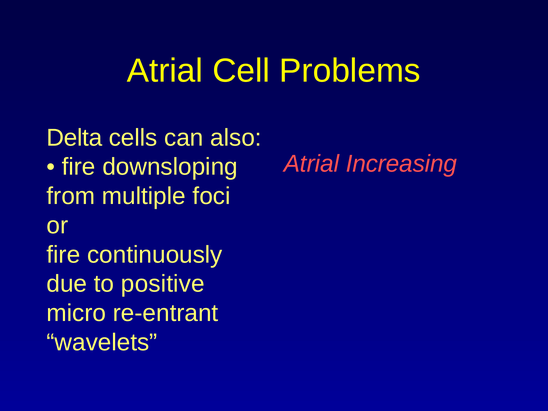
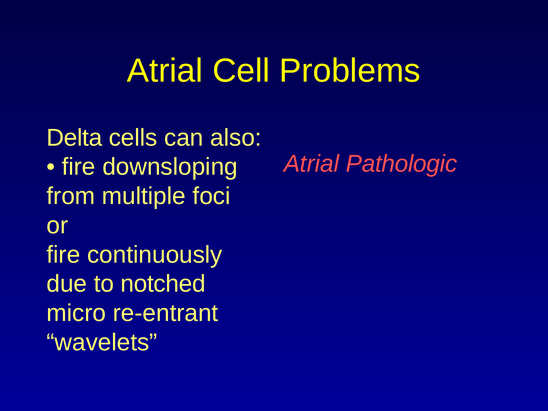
Increasing: Increasing -> Pathologic
positive: positive -> notched
